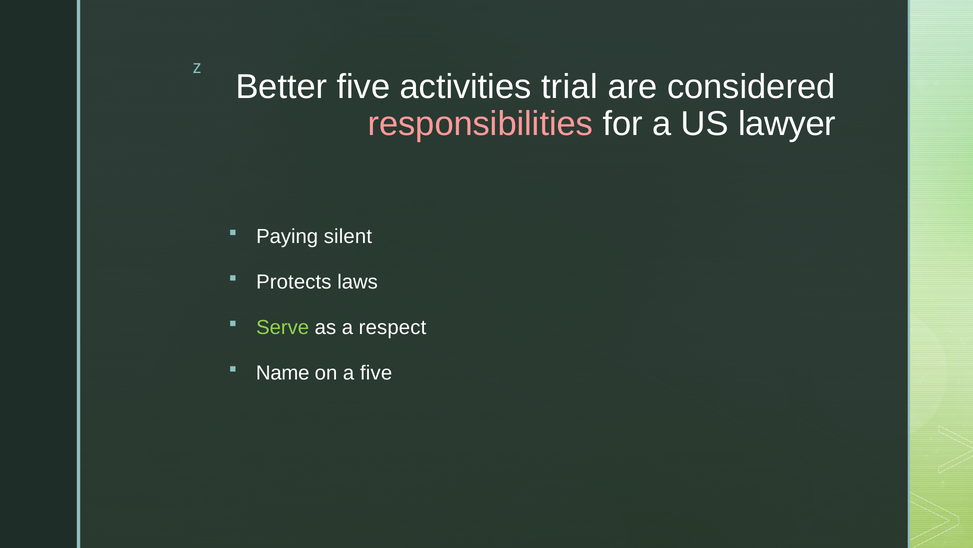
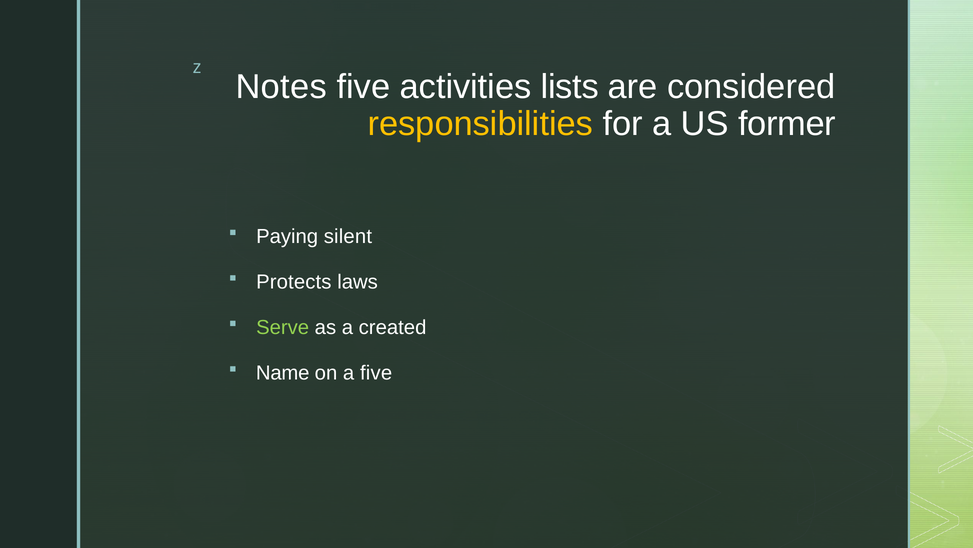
Better: Better -> Notes
trial: trial -> lists
responsibilities colour: pink -> yellow
lawyer: lawyer -> former
respect: respect -> created
